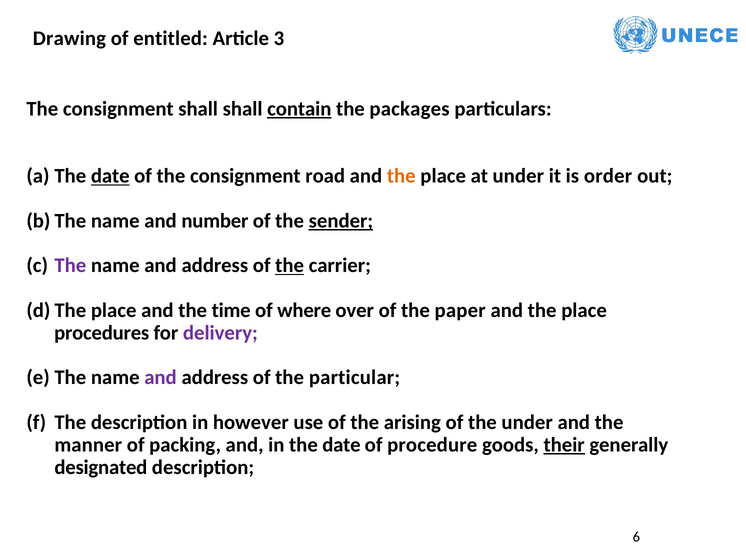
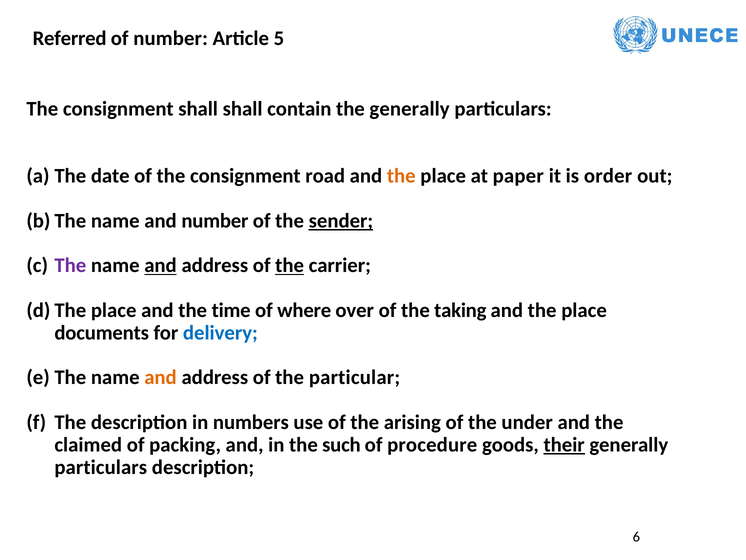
Drawing: Drawing -> Referred
of entitled: entitled -> number
3: 3 -> 5
contain underline: present -> none
the packages: packages -> generally
date at (110, 176) underline: present -> none
at under: under -> paper
and at (160, 265) underline: none -> present
paper: paper -> taking
procedures: procedures -> documents
delivery colour: purple -> blue
and at (160, 377) colour: purple -> orange
however: however -> numbers
manner: manner -> claimed
the date: date -> such
designated at (101, 467): designated -> particulars
